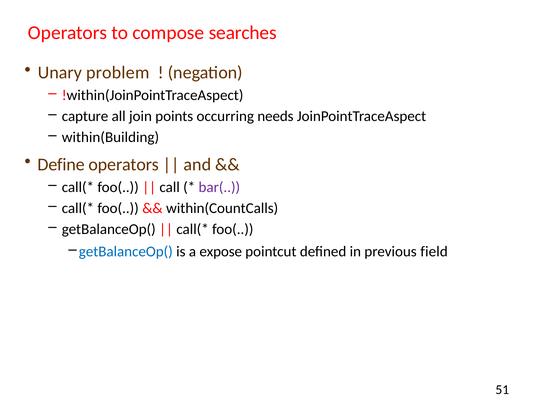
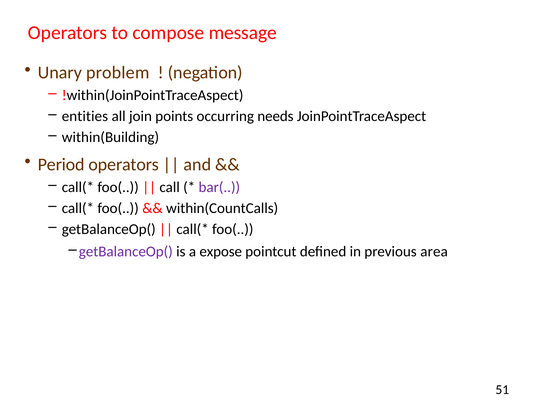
searches: searches -> message
capture: capture -> entities
Define: Define -> Period
getBalanceOp( at (126, 252) colour: blue -> purple
field: field -> area
